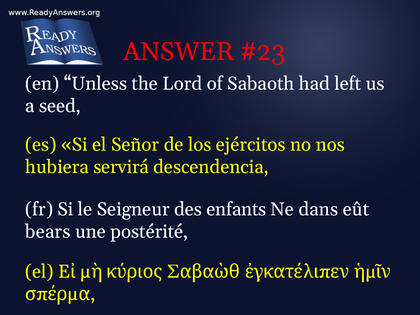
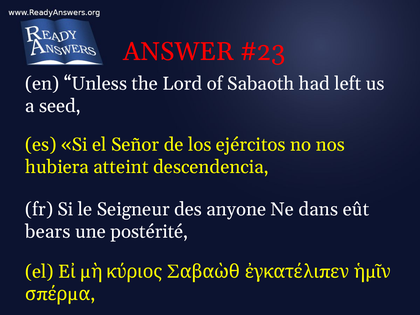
servirá: servirá -> atteint
enfants: enfants -> anyone
